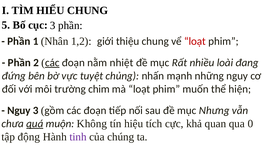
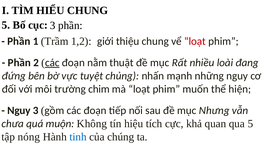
Nhân: Nhân -> Trầm
nhiệt: nhiệt -> thuật
quá underline: present -> none
qua 0: 0 -> 5
động: động -> nóng
tinh colour: purple -> blue
